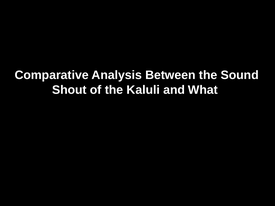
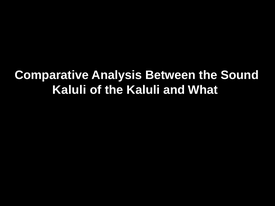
Shout at (69, 90): Shout -> Kaluli
